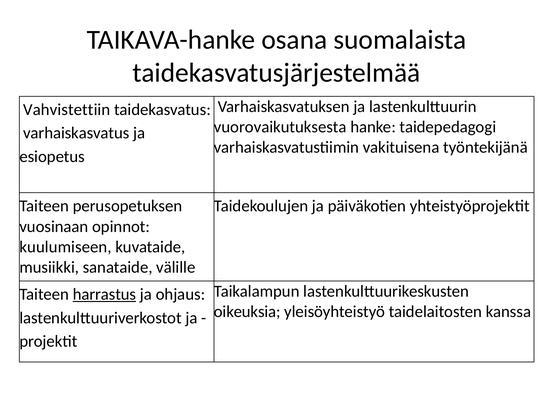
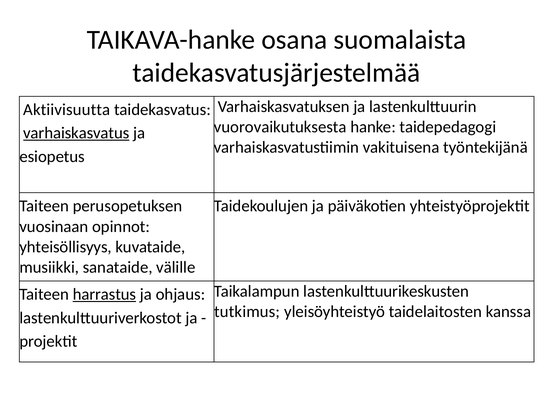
Vahvistettiin: Vahvistettiin -> Aktiivisuutta
varhaiskasvatus underline: none -> present
kuulumiseen: kuulumiseen -> yhteisöllisyys
oikeuksia: oikeuksia -> tutkimus
